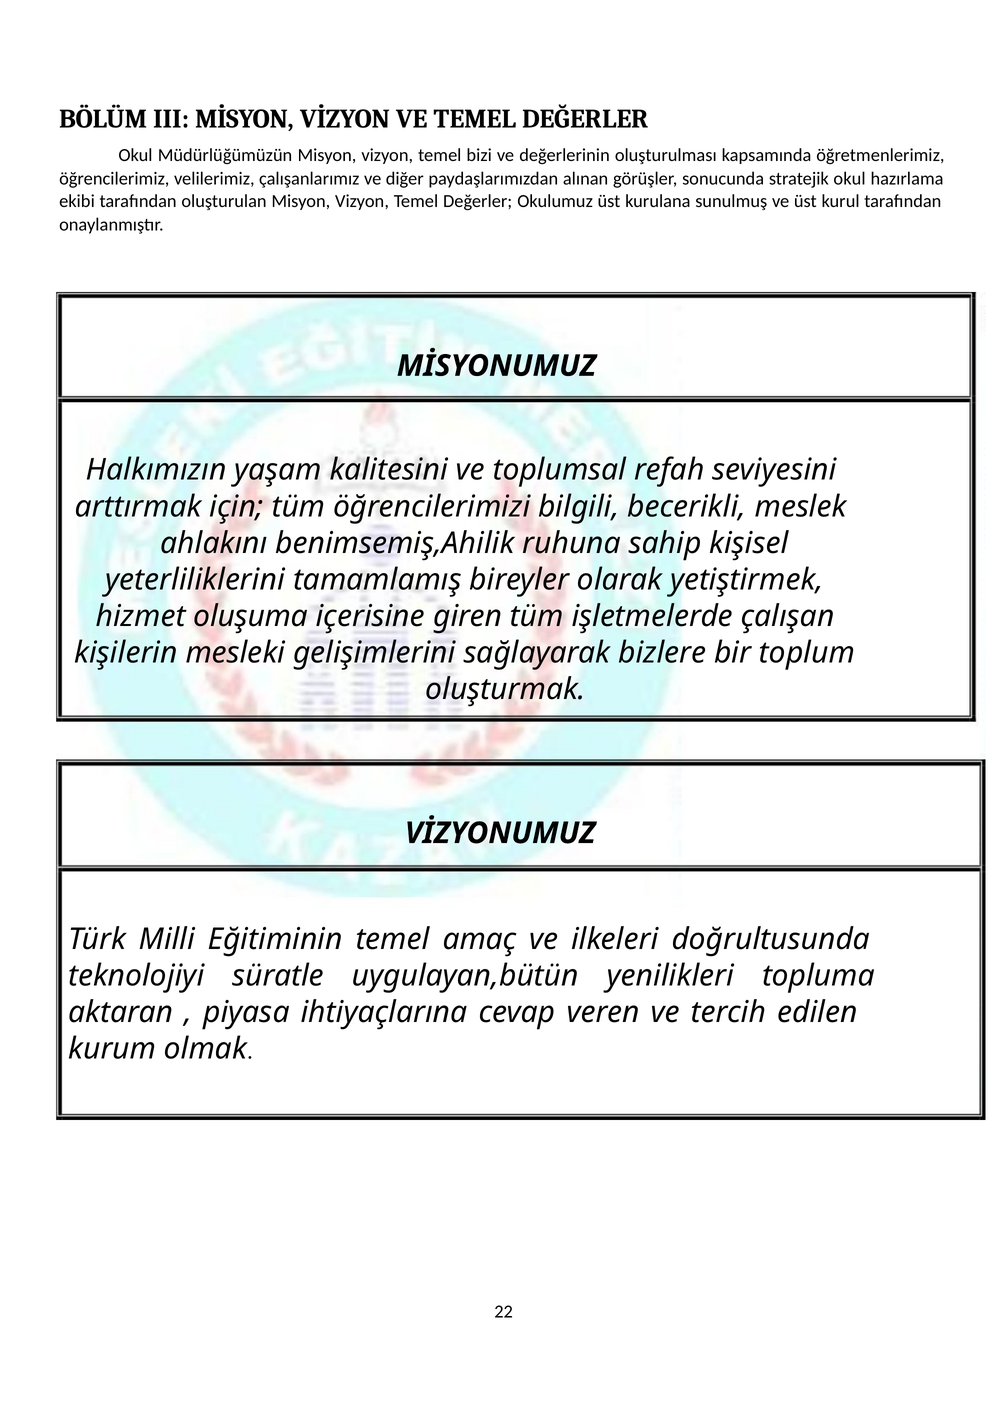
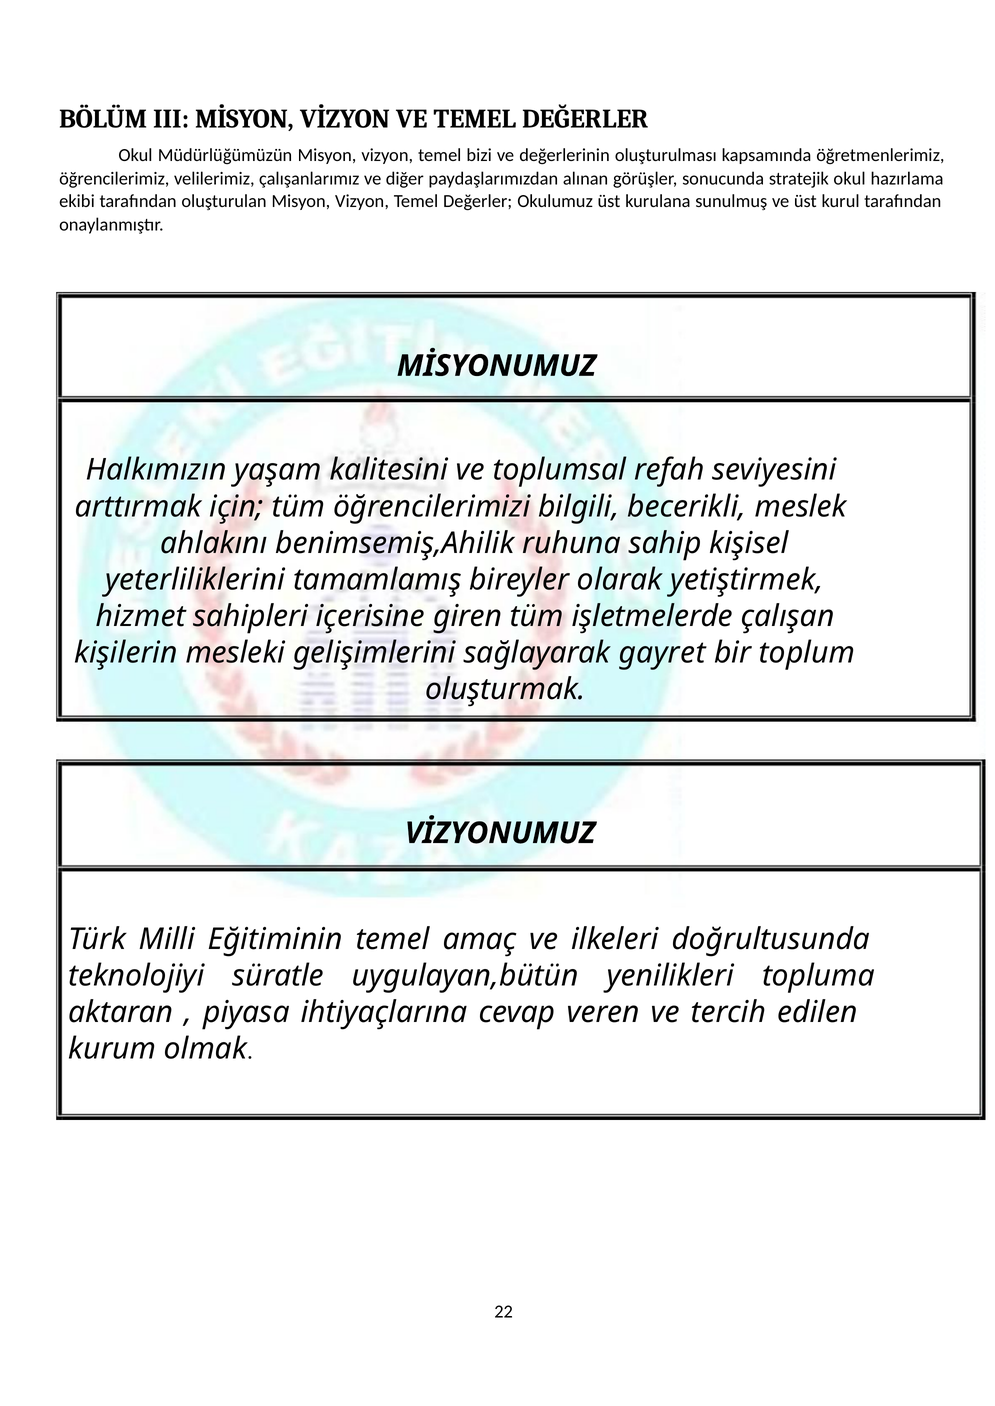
oluşuma: oluşuma -> sahipleri
bizlere: bizlere -> gayret
